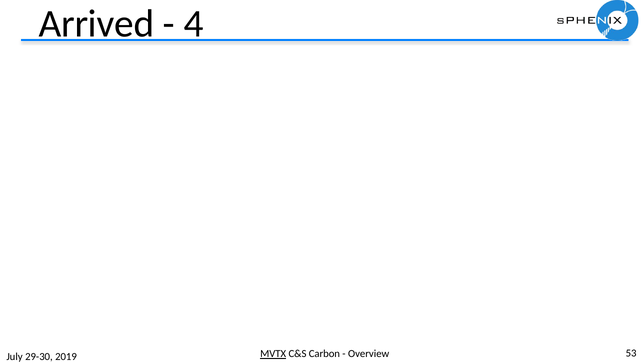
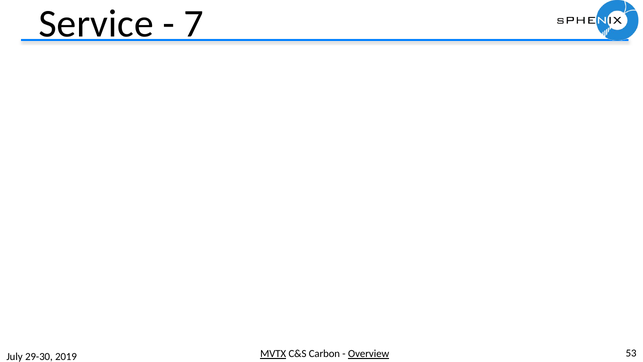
Arrived: Arrived -> Service
4: 4 -> 7
Overview underline: none -> present
